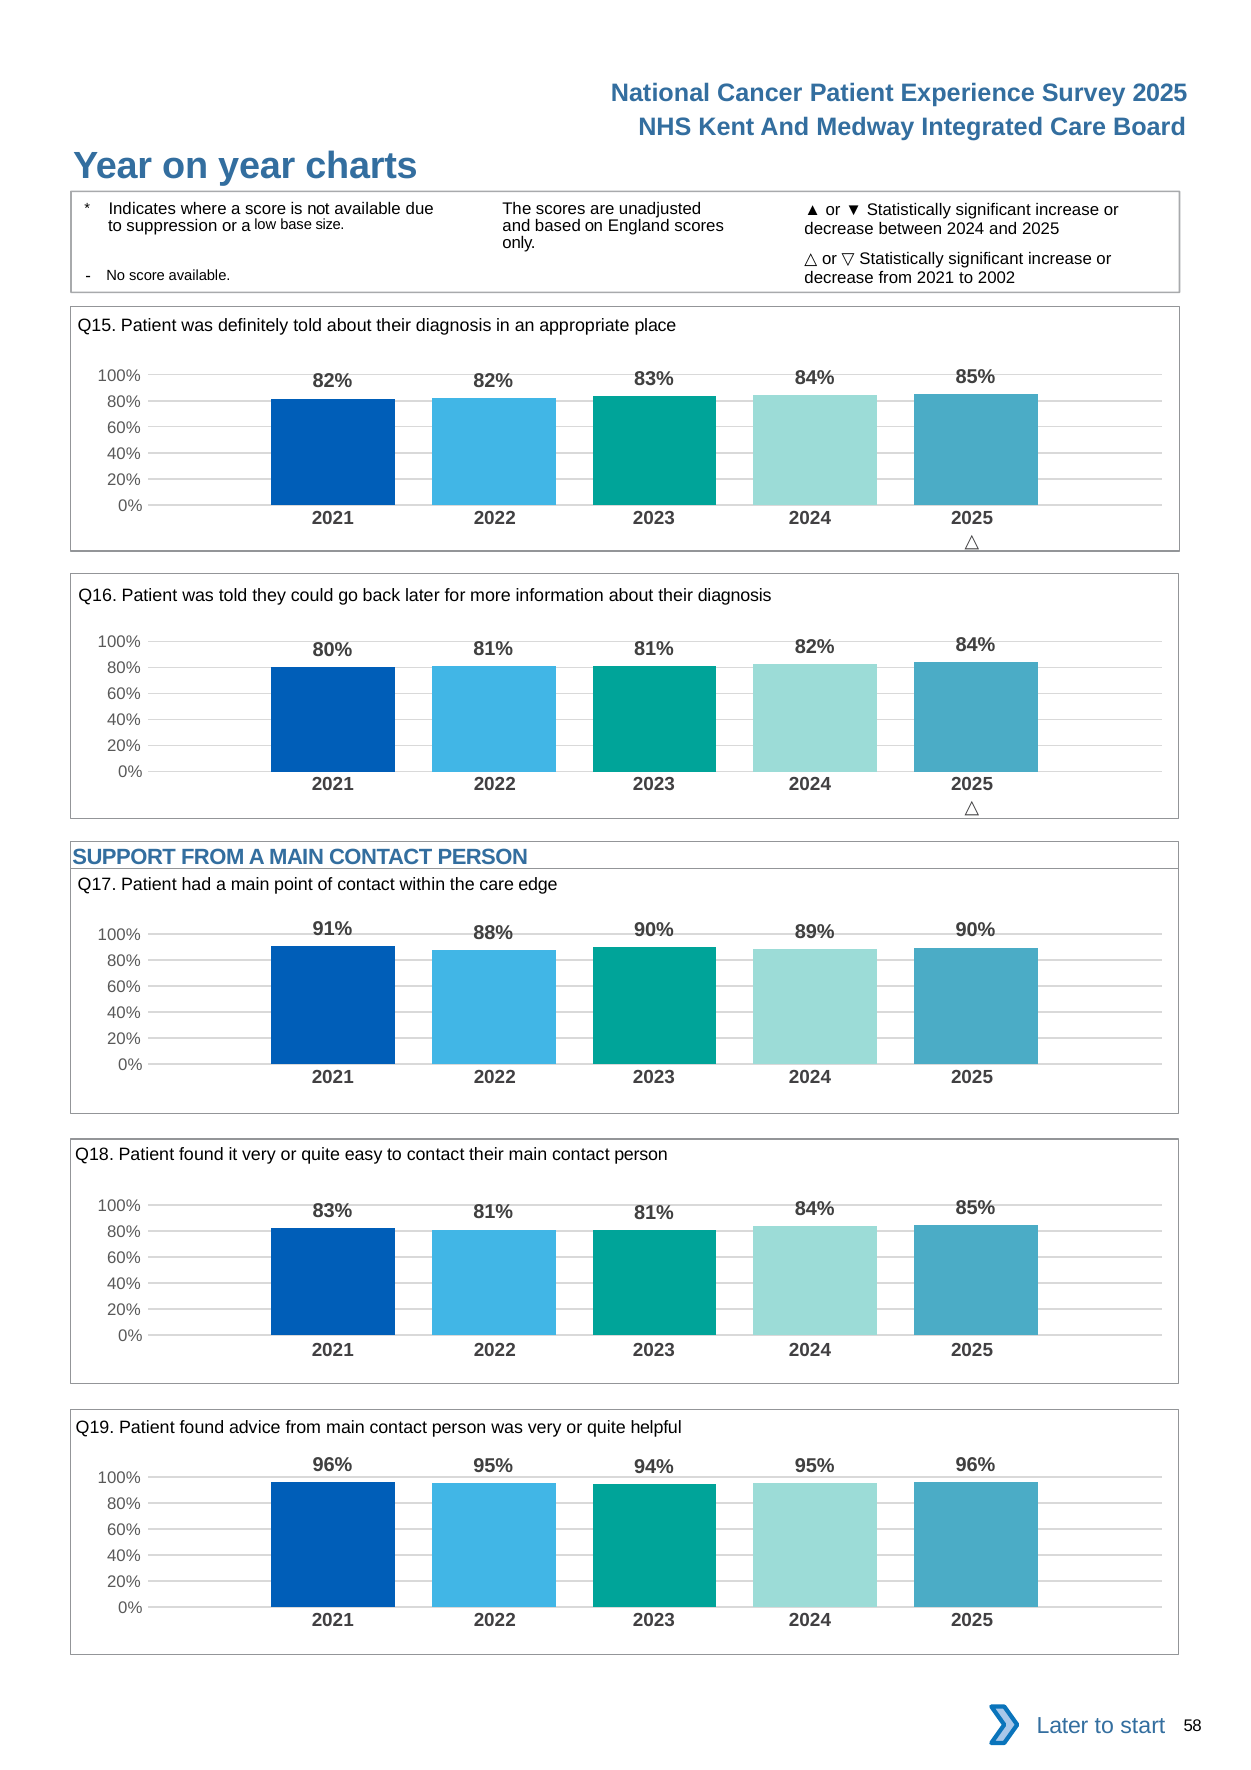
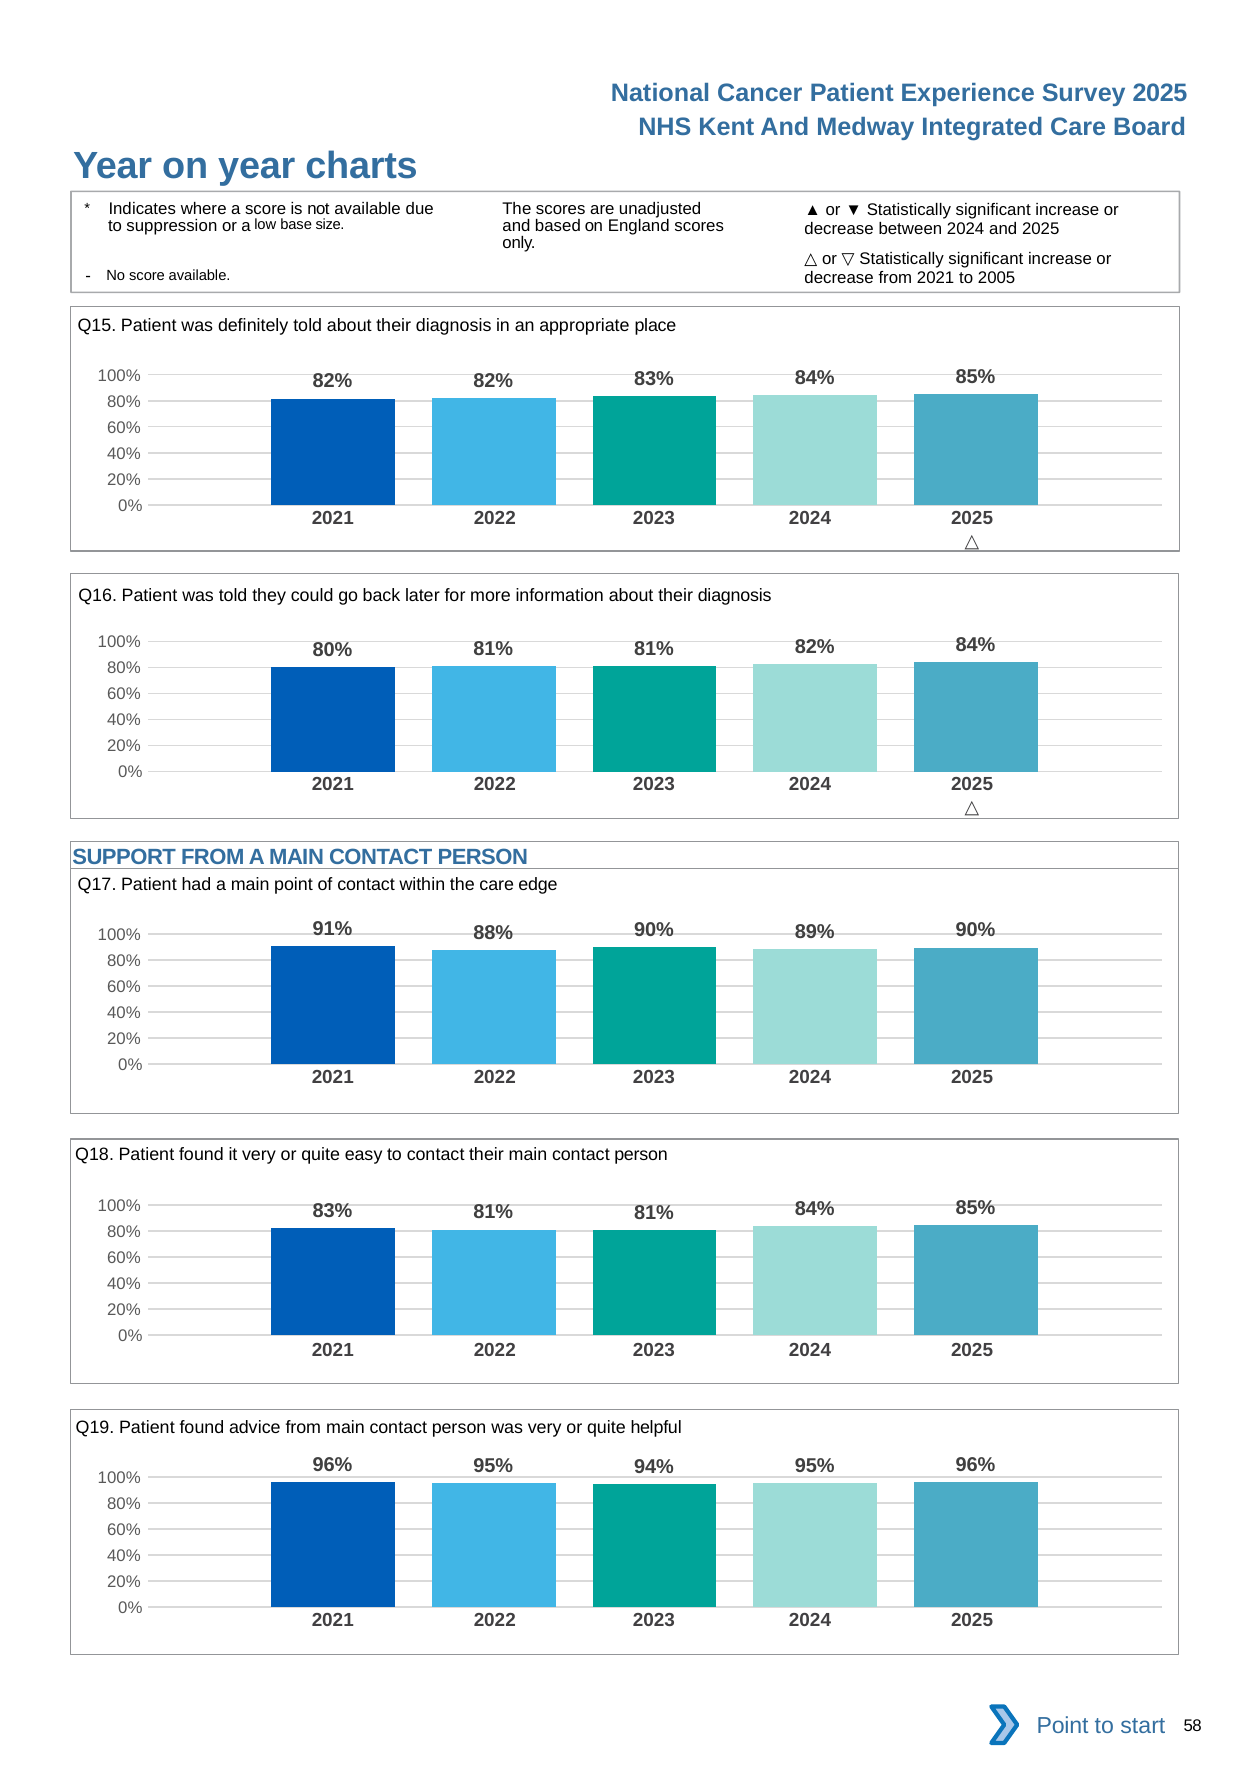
2002: 2002 -> 2005
Later at (1063, 1727): Later -> Point
